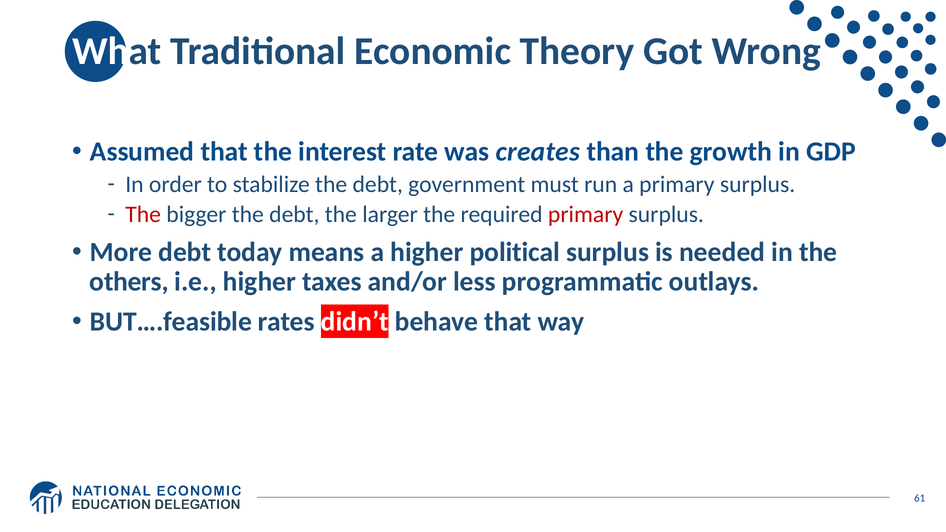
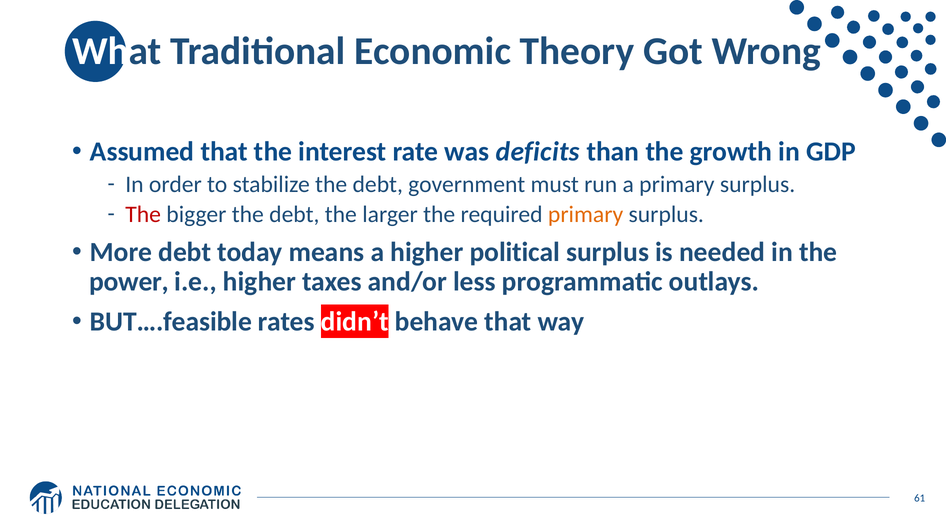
creates: creates -> deficits
primary at (586, 215) colour: red -> orange
others: others -> power
